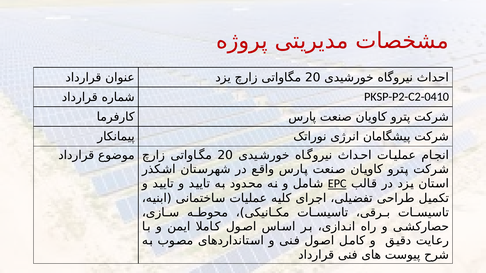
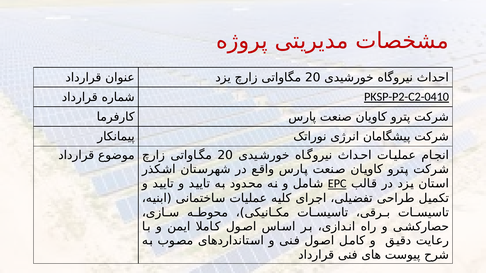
PKSP-P2-C2-0410 underline: none -> present
